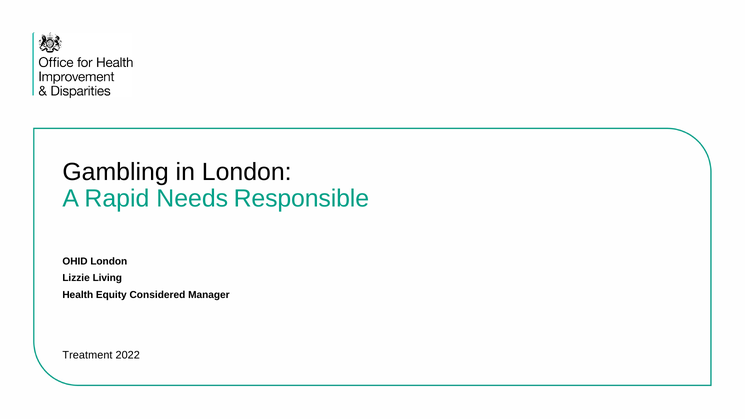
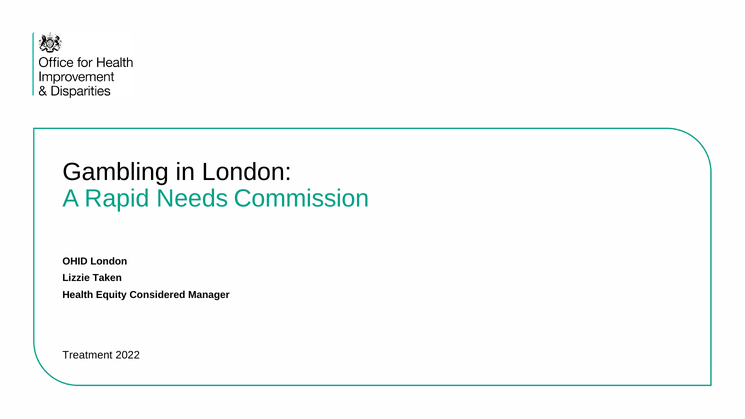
Responsible: Responsible -> Commission
Living: Living -> Taken
